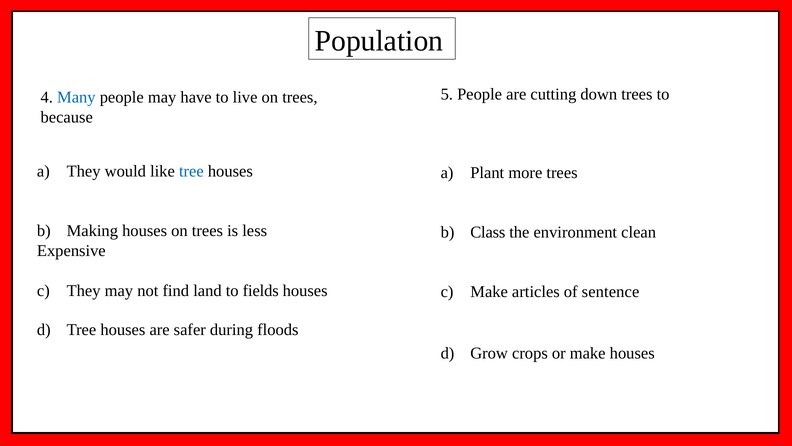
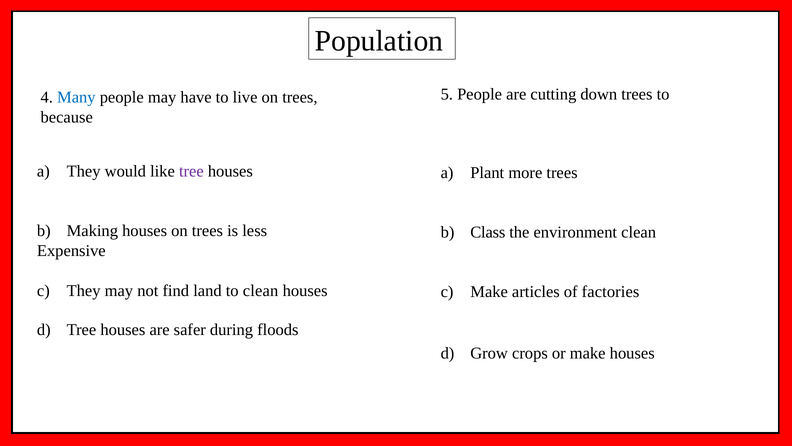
tree at (191, 171) colour: blue -> purple
to fields: fields -> clean
sentence: sentence -> factories
